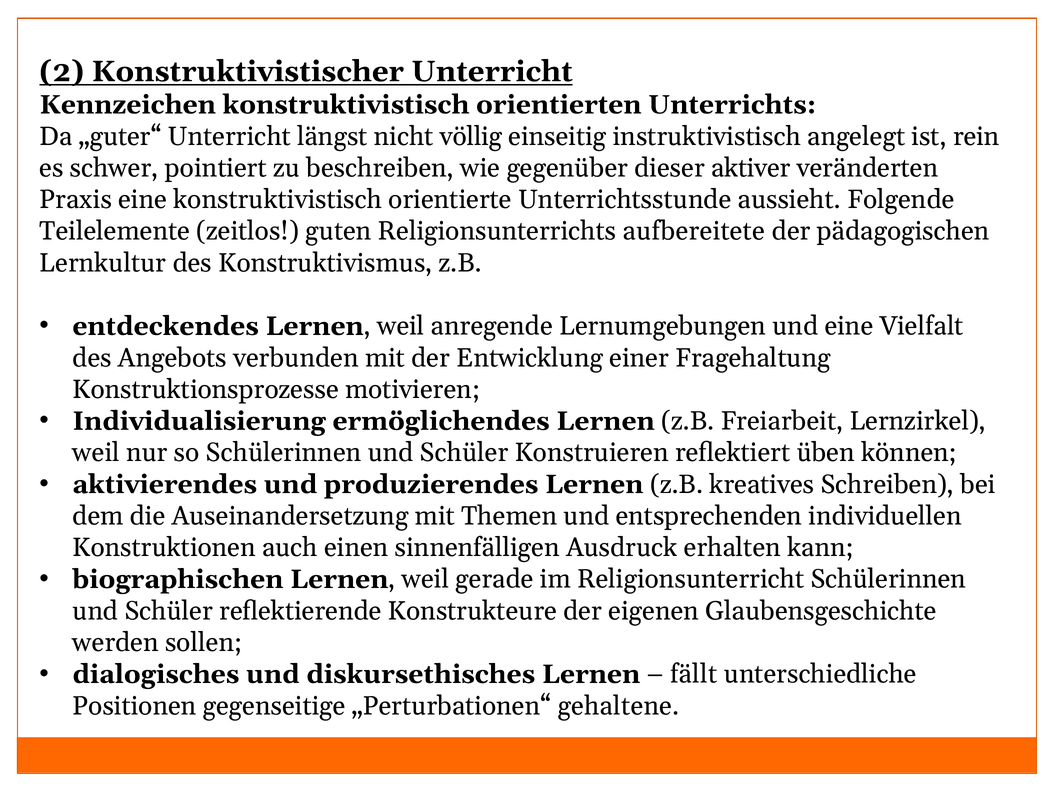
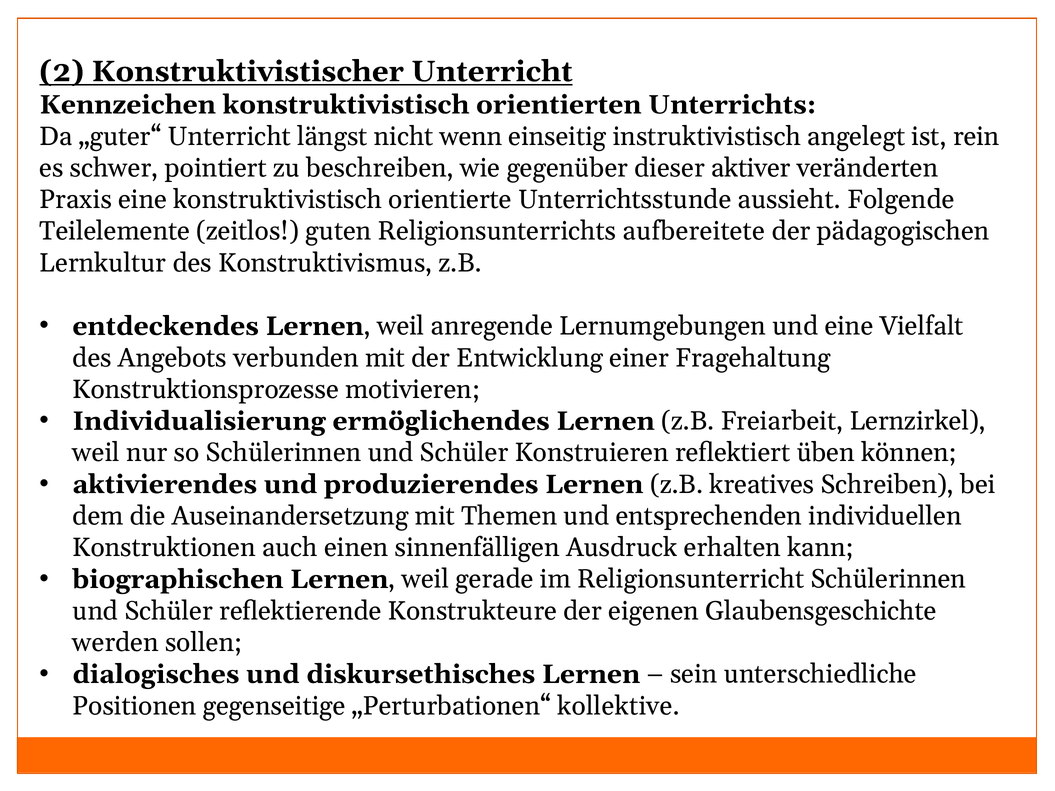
völlig: völlig -> wenn
fällt: fällt -> sein
gehaltene: gehaltene -> kollektive
